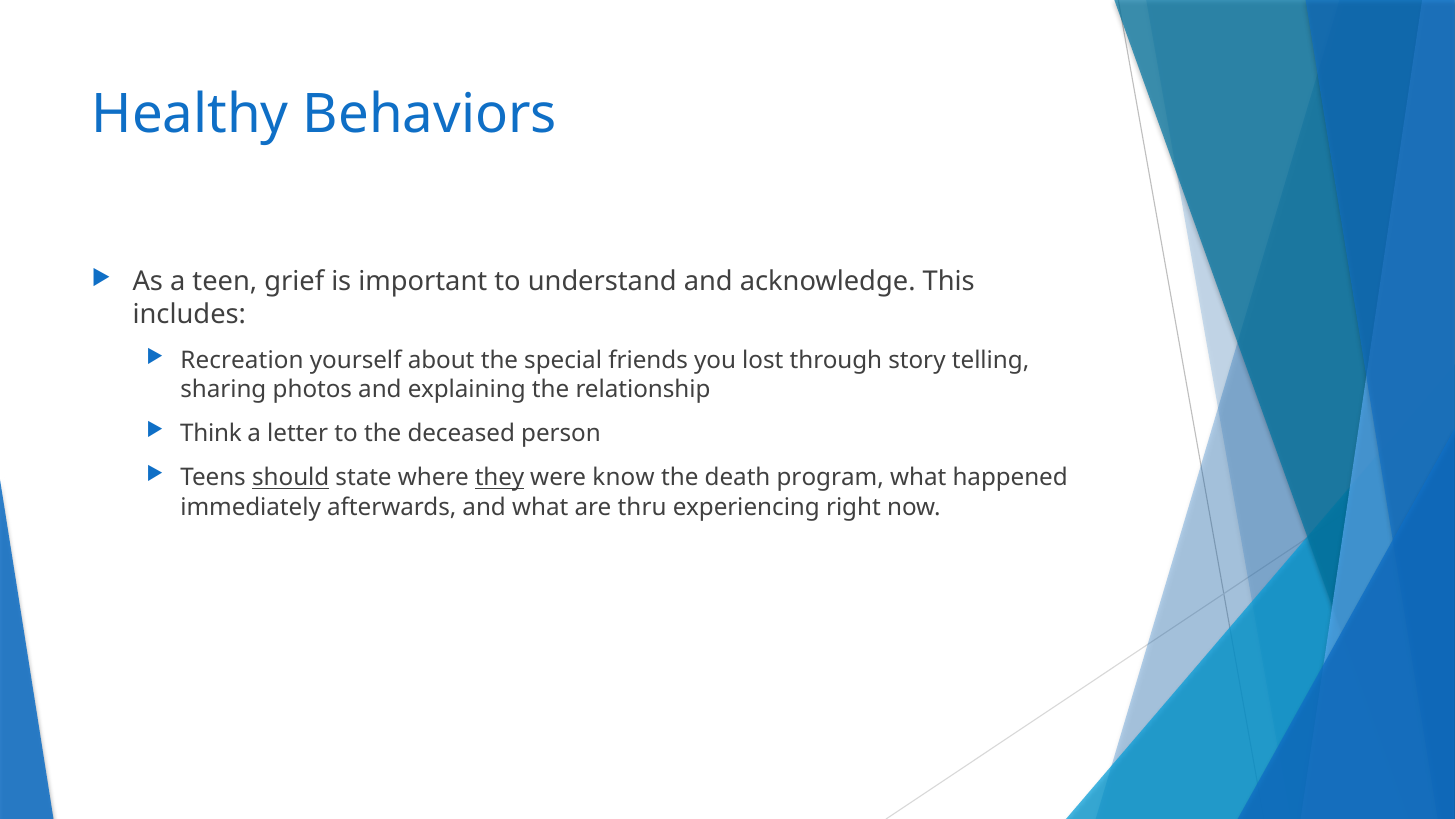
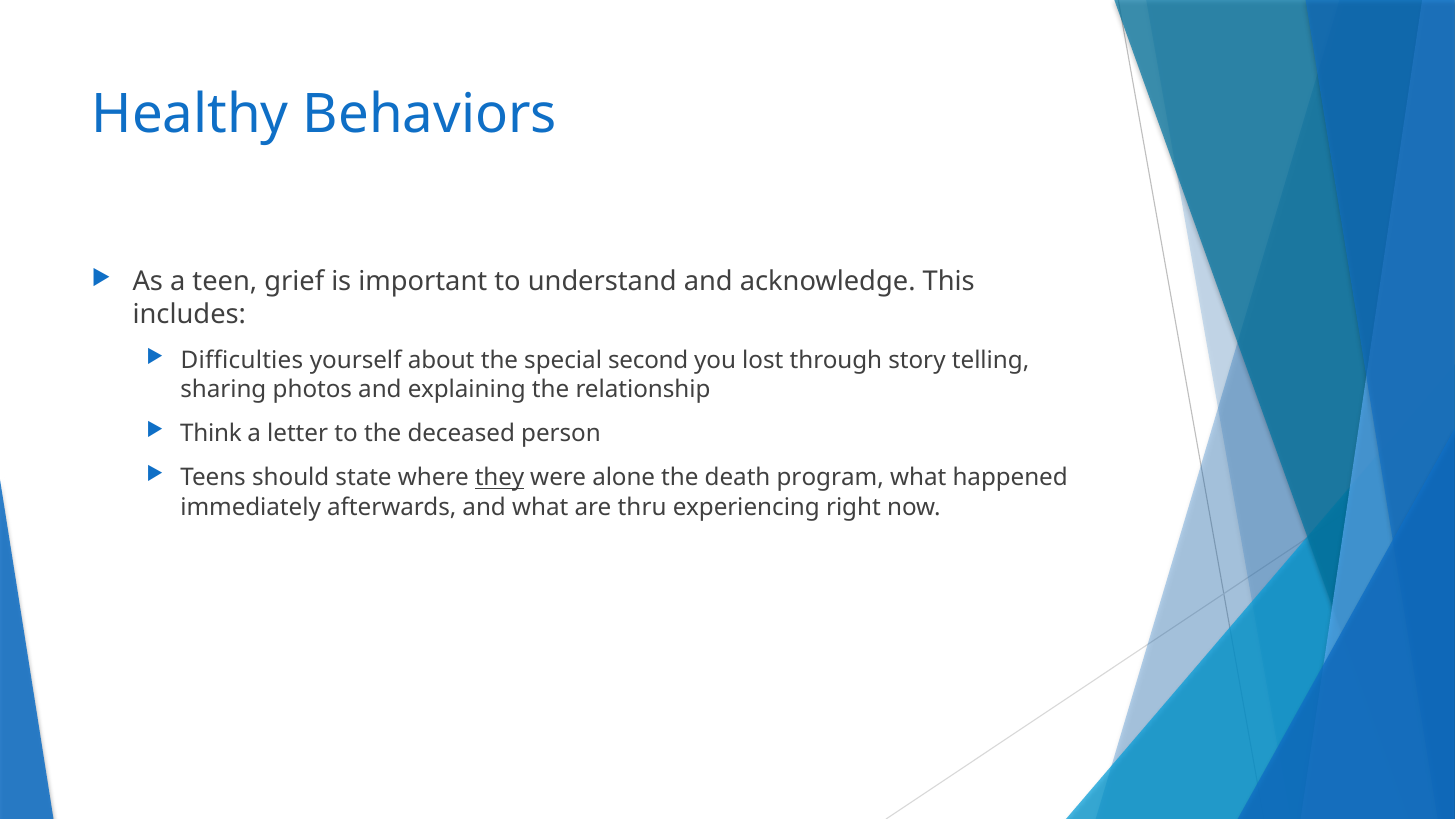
Recreation: Recreation -> Difficulties
friends: friends -> second
should underline: present -> none
know: know -> alone
